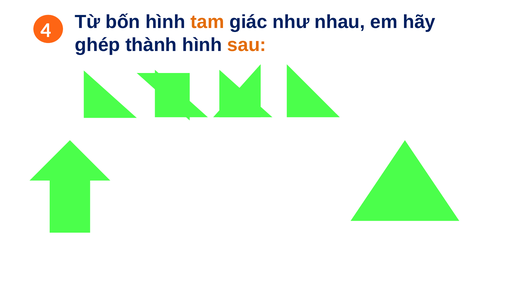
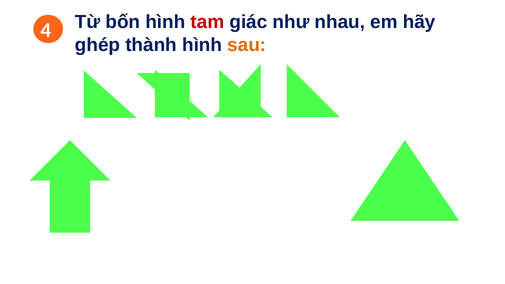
tam colour: orange -> red
